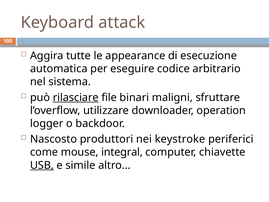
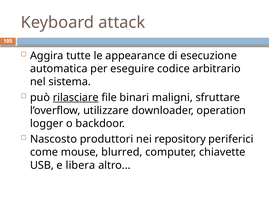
keystroke: keystroke -> repository
integral: integral -> blurred
USB underline: present -> none
simile: simile -> libera
